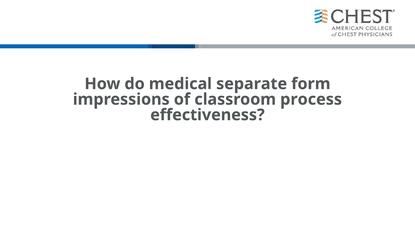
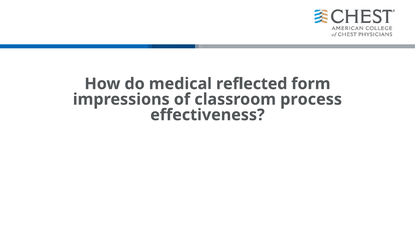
separate: separate -> reflected
